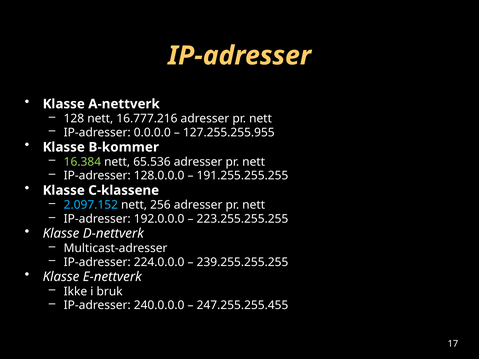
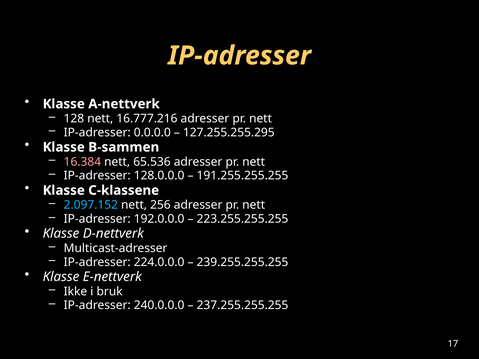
127.255.255.955: 127.255.255.955 -> 127.255.255.295
B-kommer: B-kommer -> B-sammen
16.384 colour: light green -> pink
247.255.255.455: 247.255.255.455 -> 237.255.255.255
